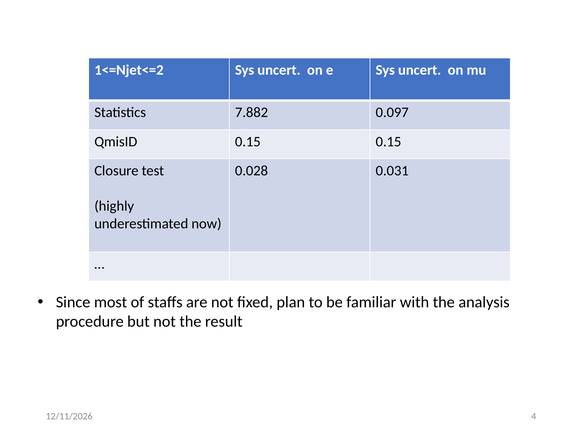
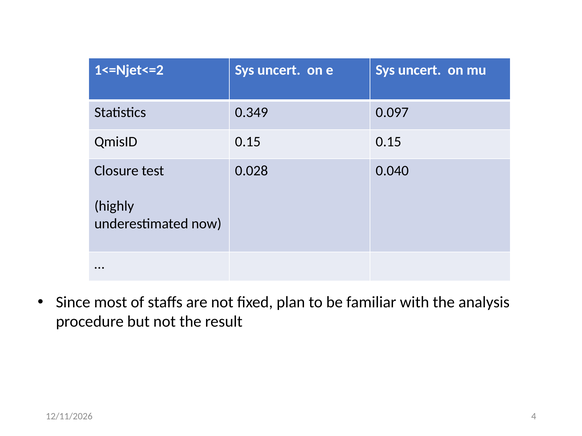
7.882: 7.882 -> 0.349
0.031: 0.031 -> 0.040
